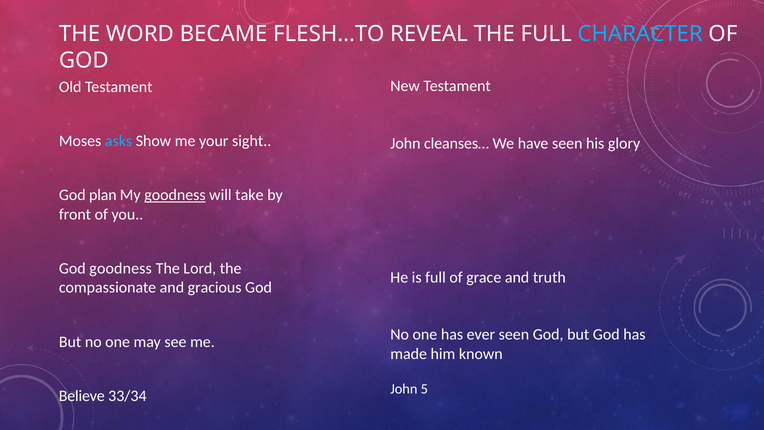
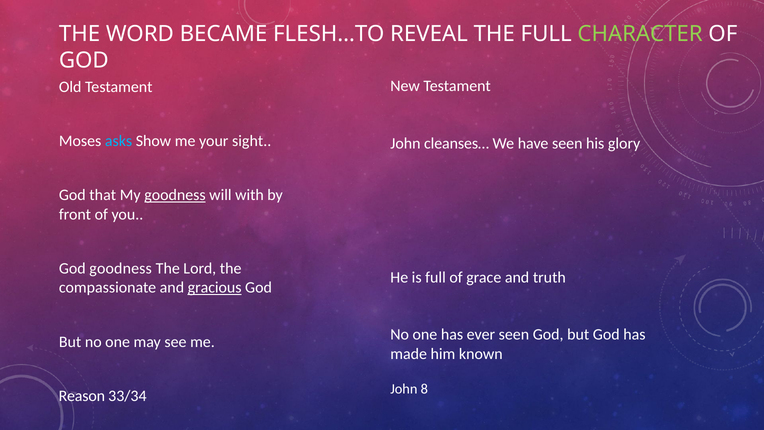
CHARACTER colour: light blue -> light green
plan: plan -> that
take: take -> with
gracious underline: none -> present
5: 5 -> 8
Believe: Believe -> Reason
